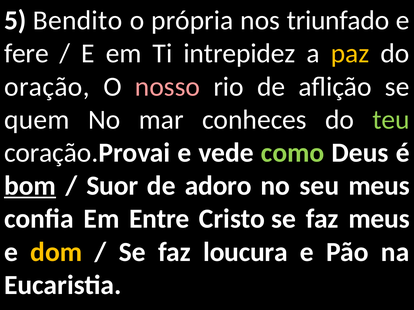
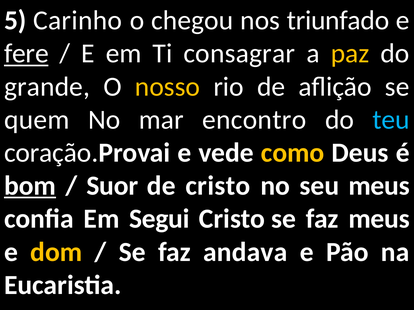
Bendito: Bendito -> Carinho
própria: própria -> chegou
fere underline: none -> present
intrepidez: intrepidez -> consagrar
oração: oração -> grande
nosso colour: pink -> yellow
conheces: conheces -> encontro
teu colour: light green -> light blue
como colour: light green -> yellow
de adoro: adoro -> cristo
Entre: Entre -> Segui
loucura: loucura -> andava
